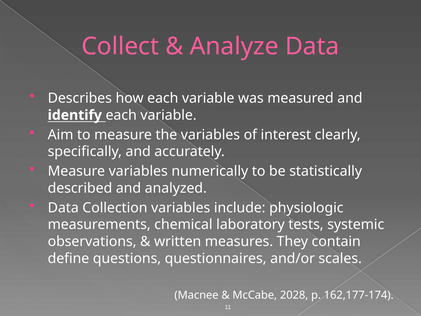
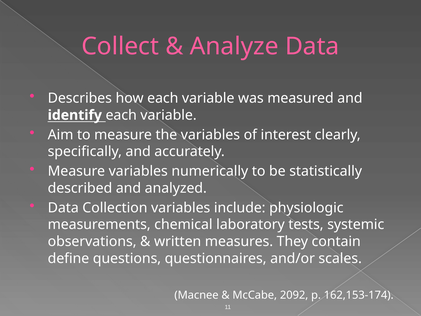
2028: 2028 -> 2092
162,177-174: 162,177-174 -> 162,153-174
